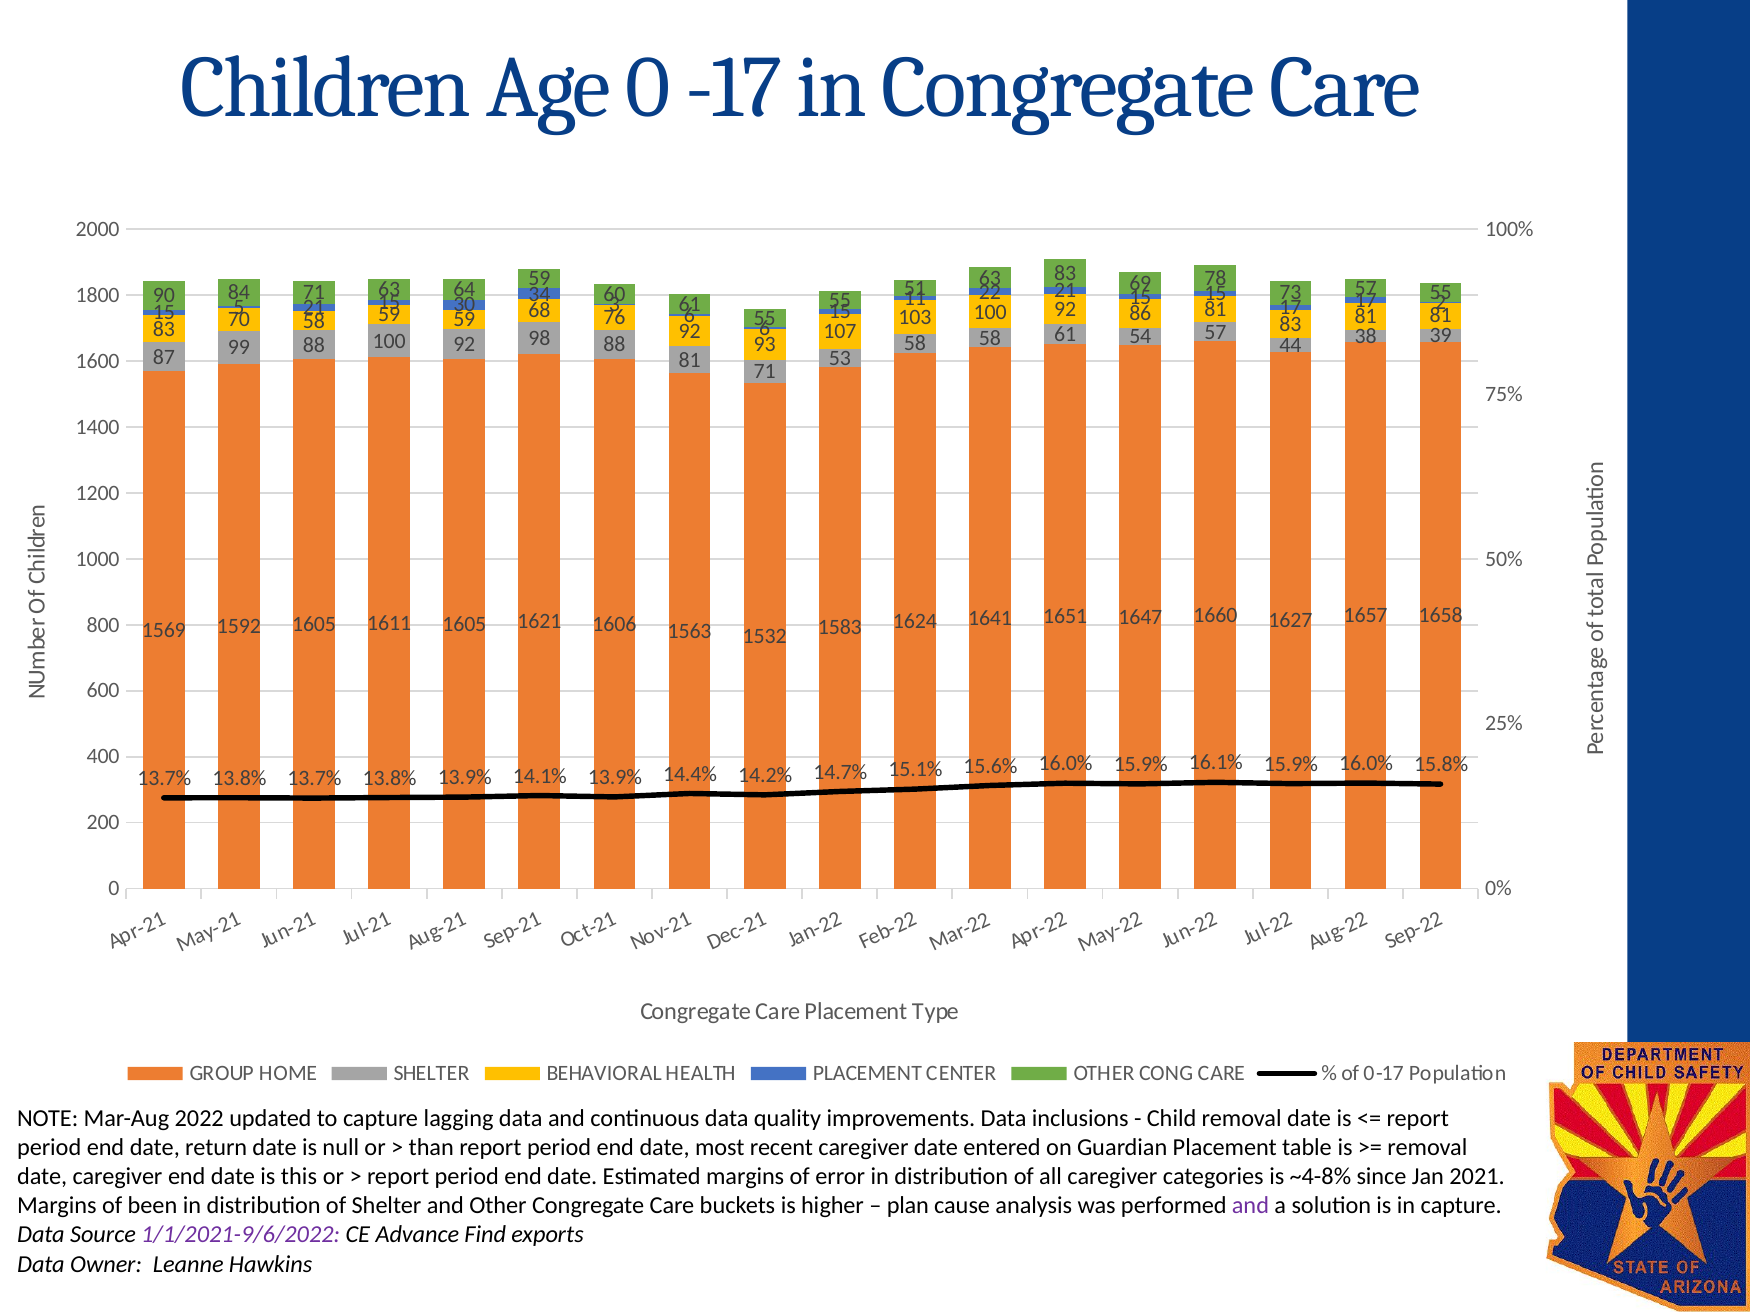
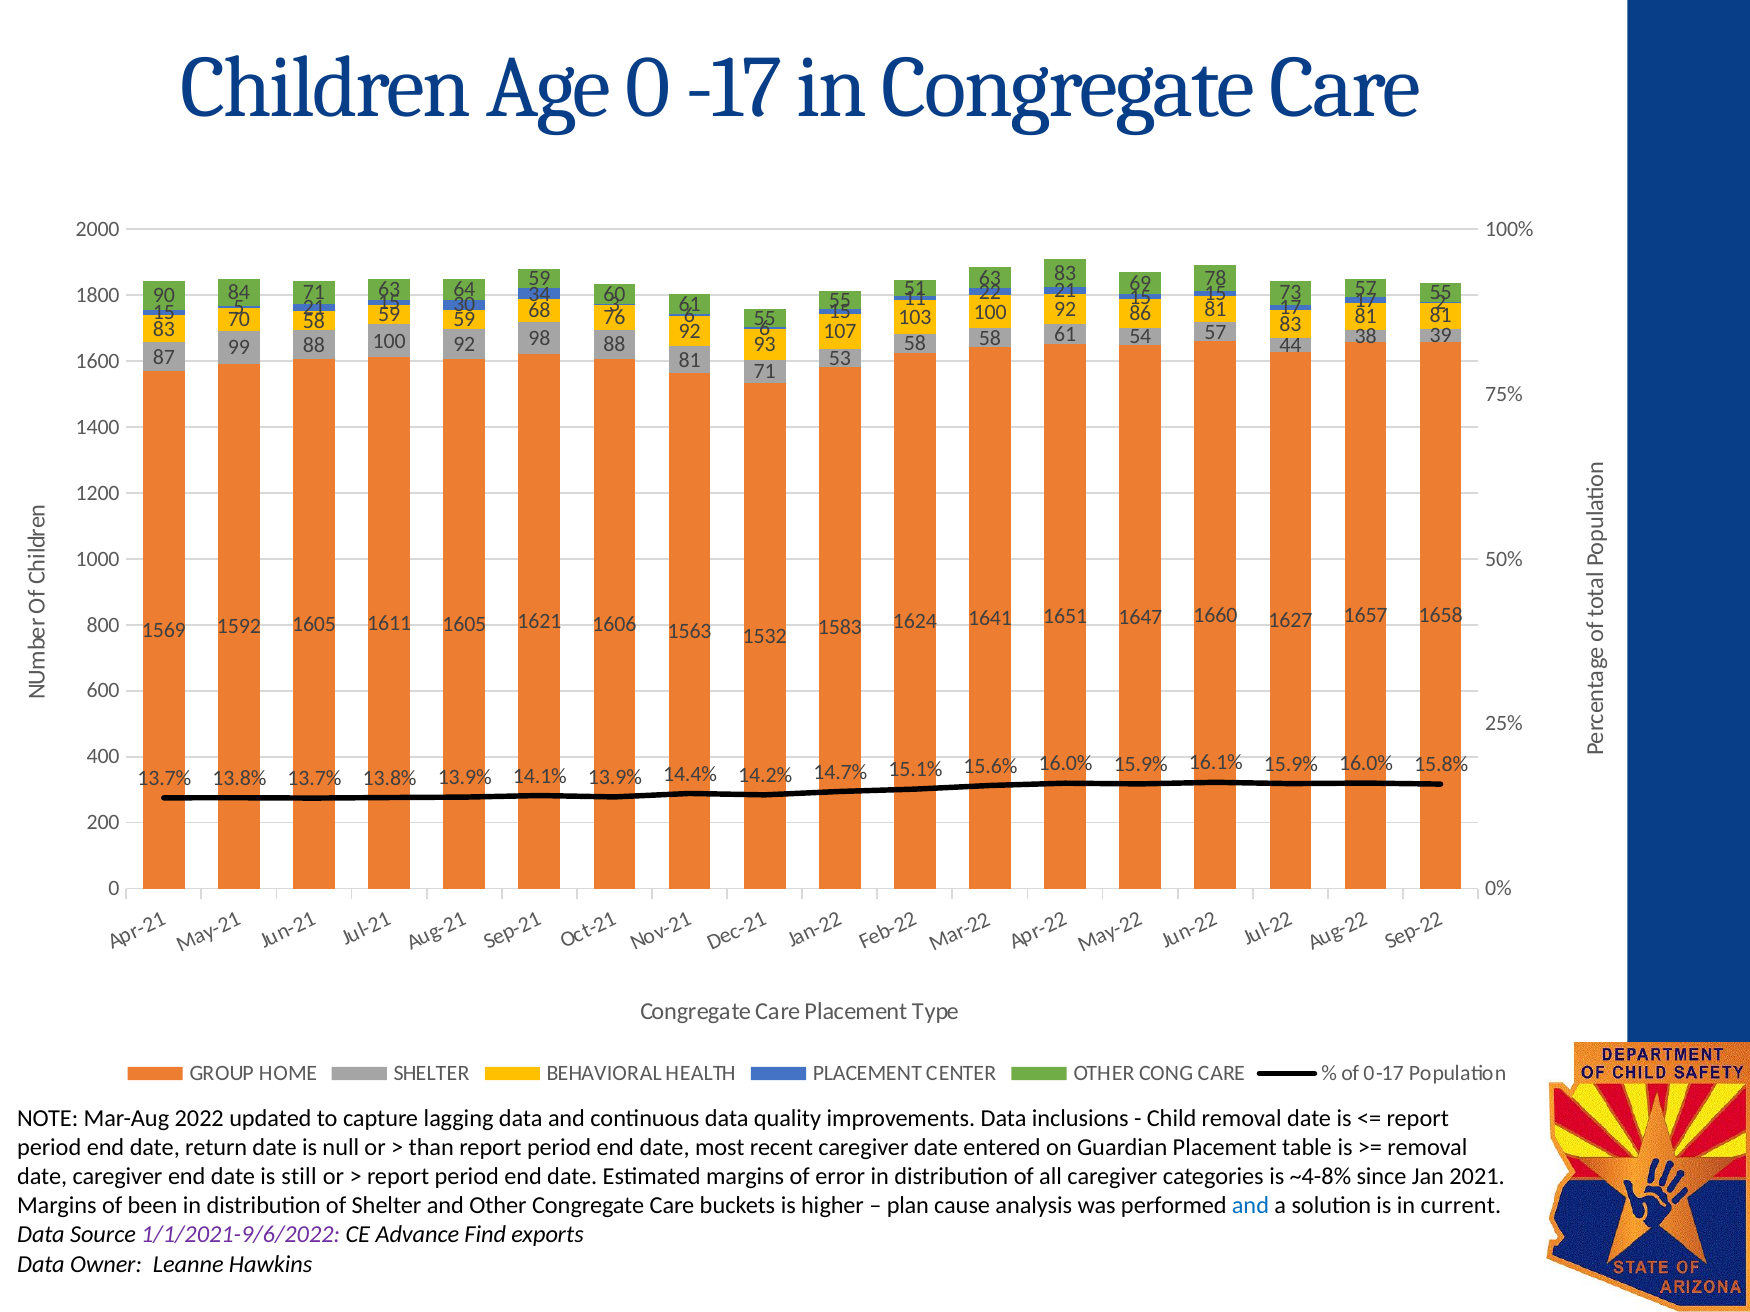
this: this -> still
and at (1250, 1206) colour: purple -> blue
in capture: capture -> current
